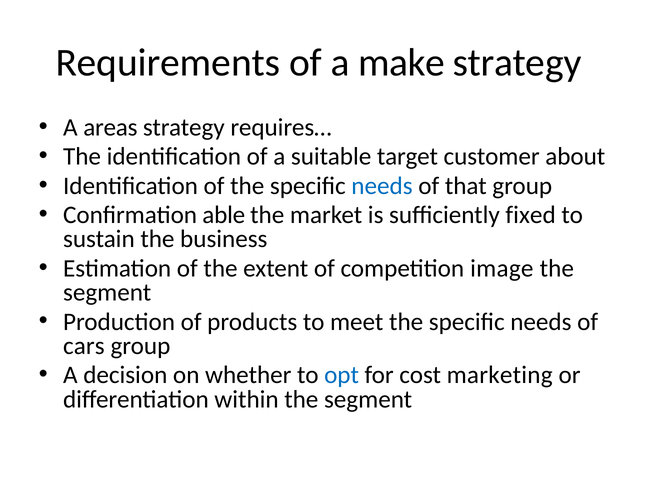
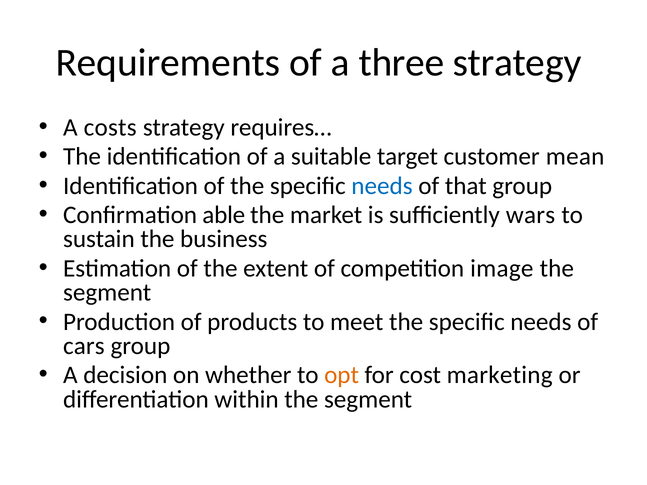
make: make -> three
areas: areas -> costs
about: about -> mean
fixed: fixed -> wars
opt colour: blue -> orange
